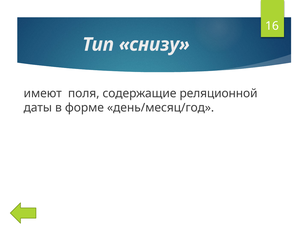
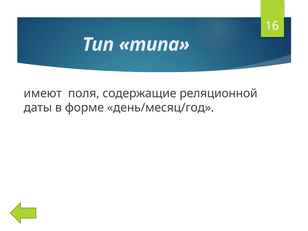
снизу: снизу -> типа
